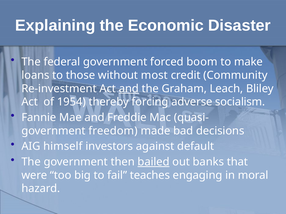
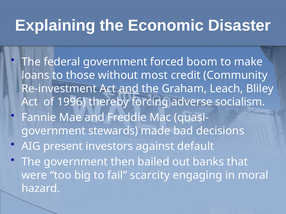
1954: 1954 -> 1996
freedom: freedom -> stewards
himself: himself -> present
bailed underline: present -> none
teaches: teaches -> scarcity
